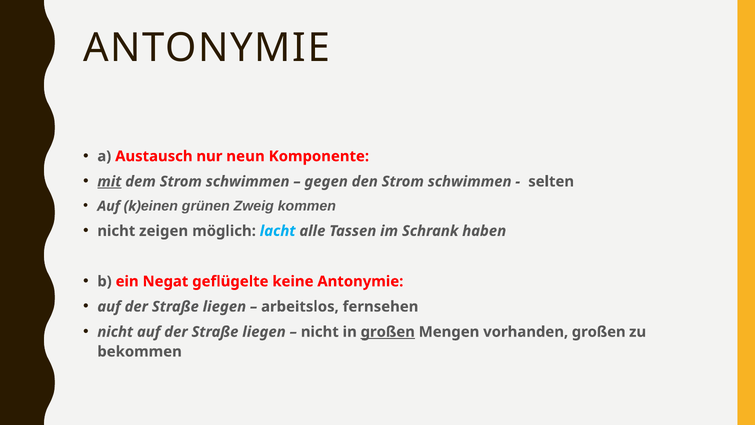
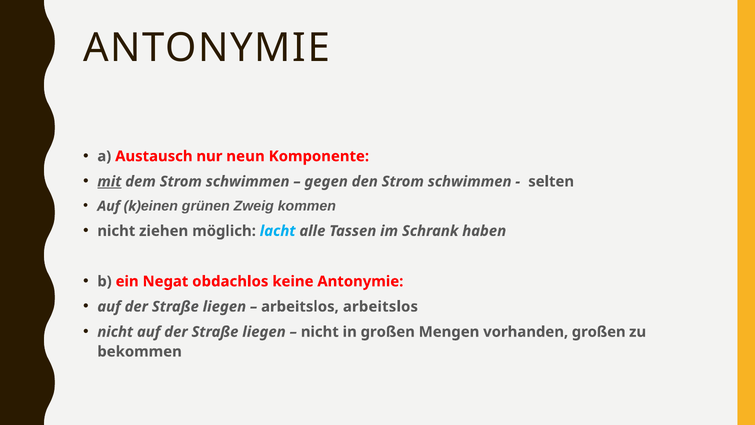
zeigen: zeigen -> ziehen
geflügelte: geflügelte -> obdachlos
arbeitslos fernsehen: fernsehen -> arbeitslos
großen at (388, 332) underline: present -> none
